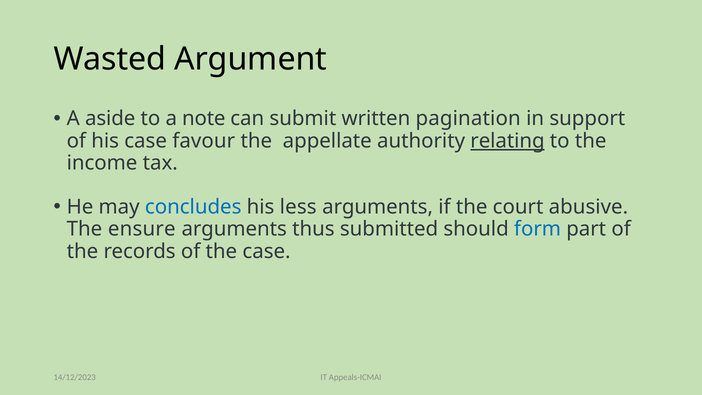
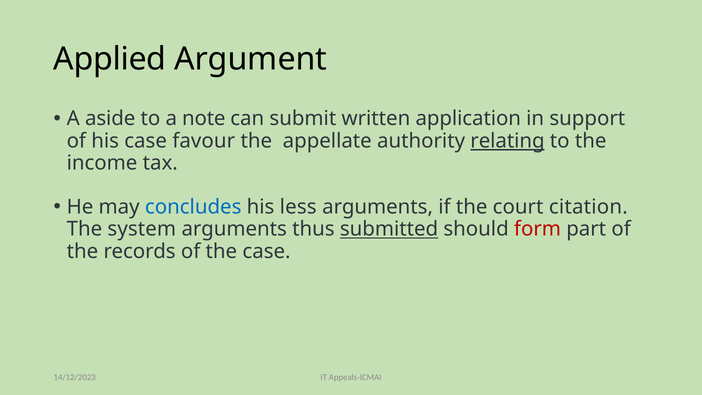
Wasted: Wasted -> Applied
pagination: pagination -> application
abusive: abusive -> citation
ensure: ensure -> system
submitted underline: none -> present
form colour: blue -> red
